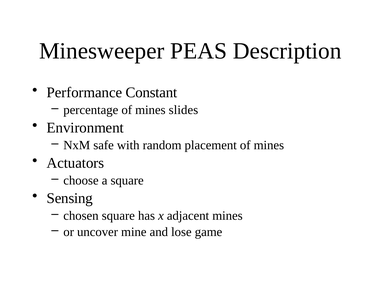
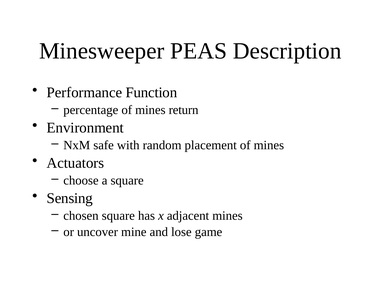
Constant: Constant -> Function
slides: slides -> return
